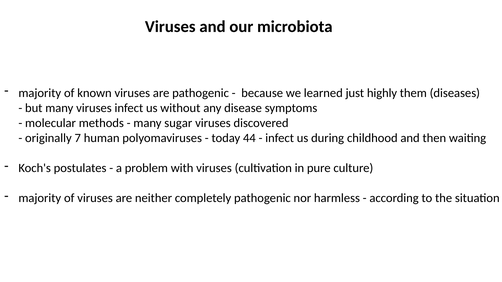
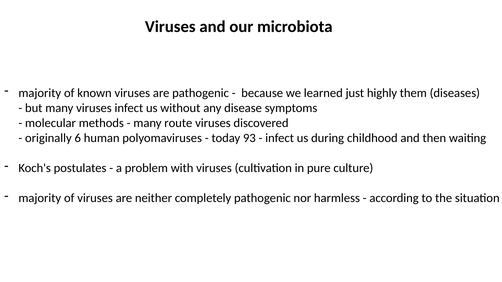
sugar: sugar -> route
7: 7 -> 6
44: 44 -> 93
